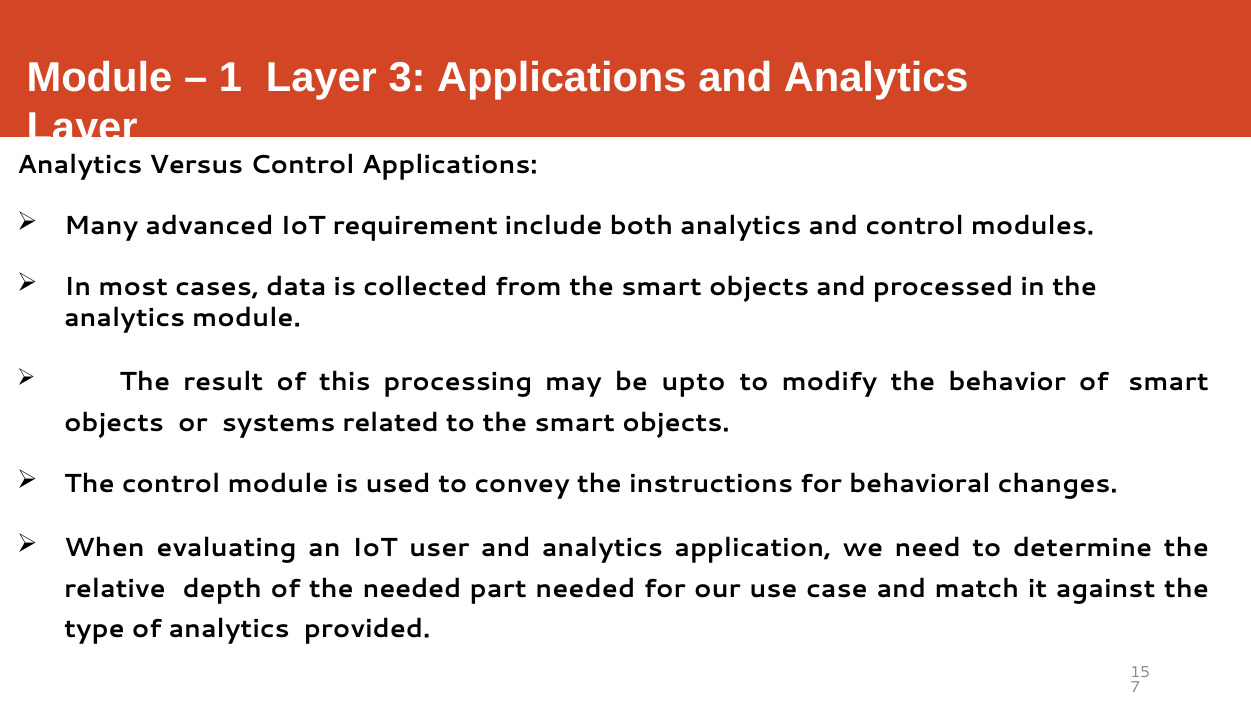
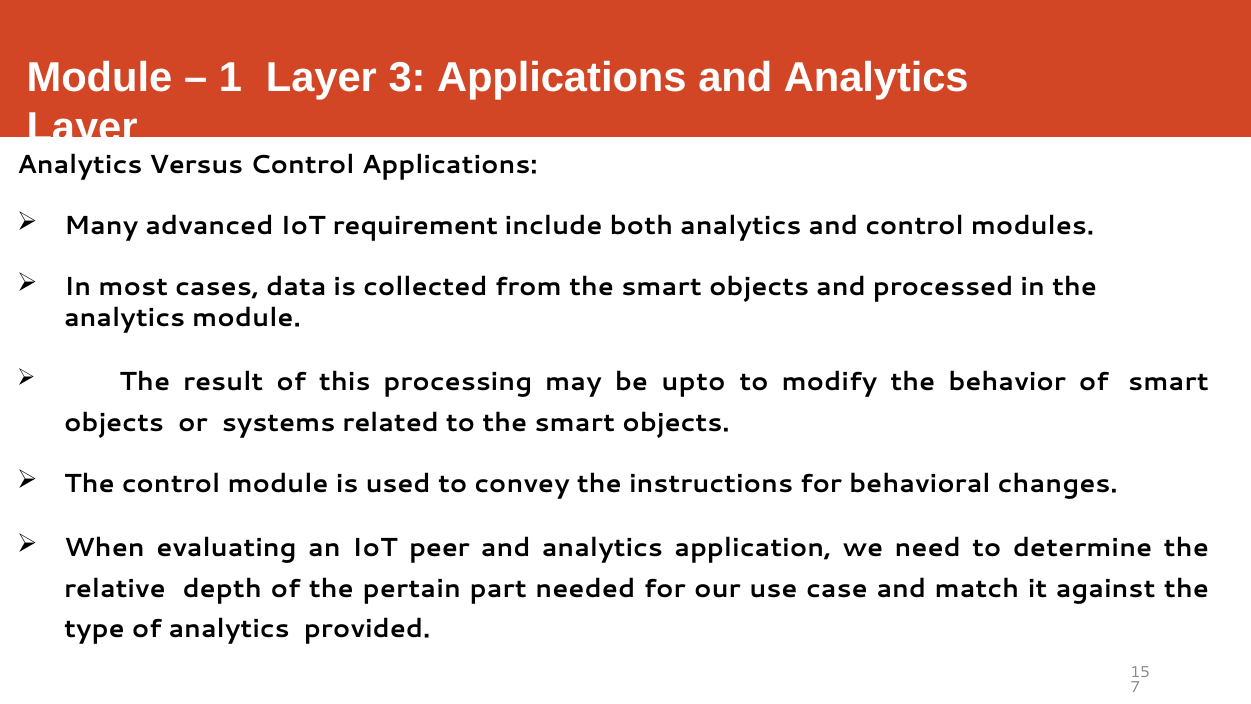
user: user -> peer
the needed: needed -> pertain
